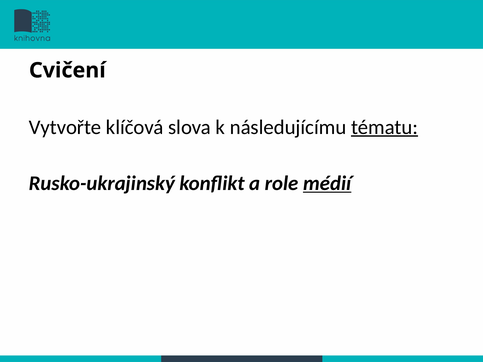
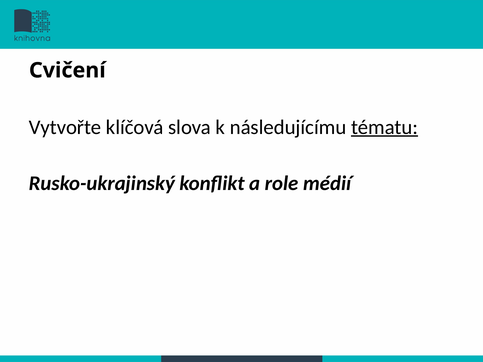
médií underline: present -> none
